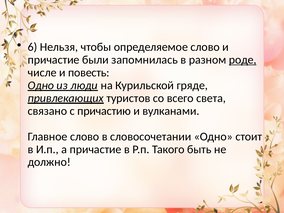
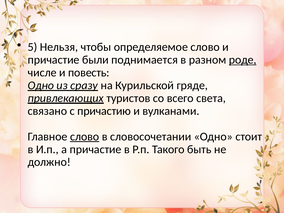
6: 6 -> 5
запомнилась: запомнилась -> поднимается
люди: люди -> сразу
слово at (85, 137) underline: none -> present
